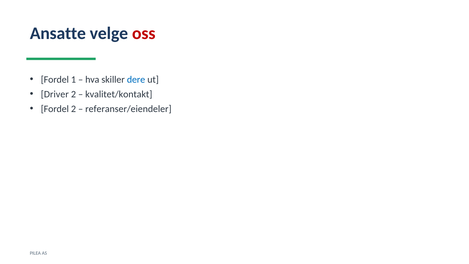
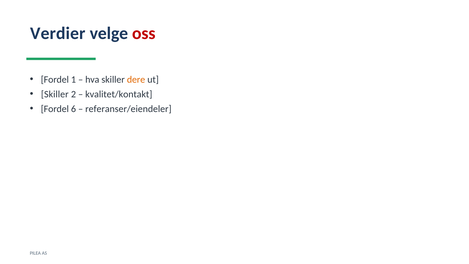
Ansatte: Ansatte -> Verdier
dere colour: blue -> orange
Driver at (55, 94): Driver -> Skiller
Fordel 2: 2 -> 6
